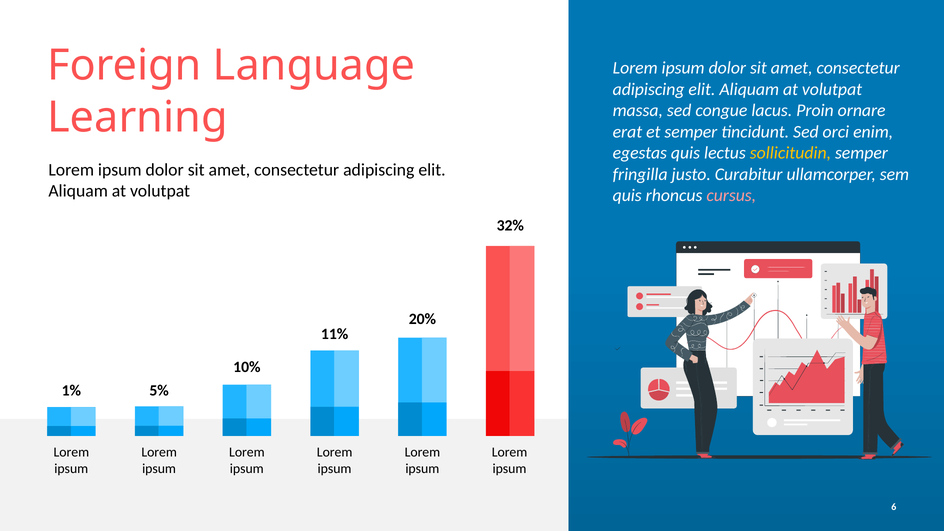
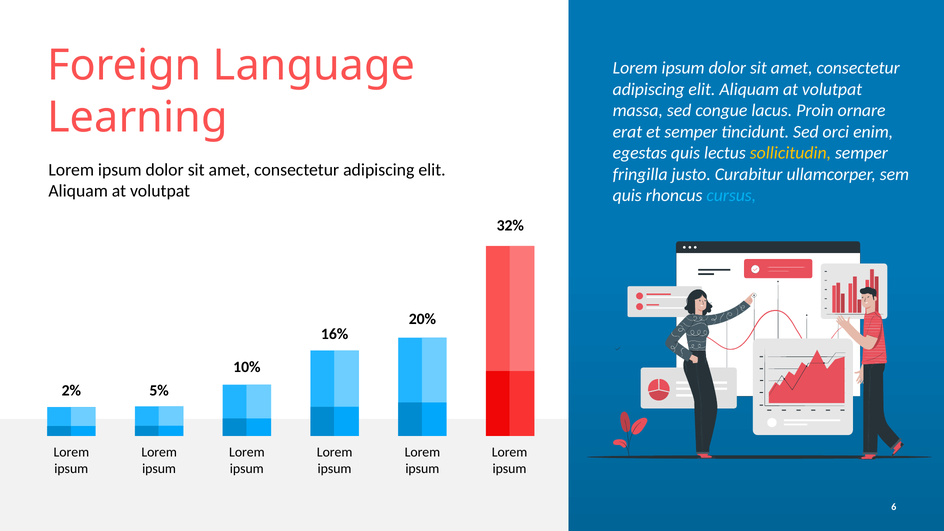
cursus colour: pink -> light blue
11%: 11% -> 16%
1%: 1% -> 2%
